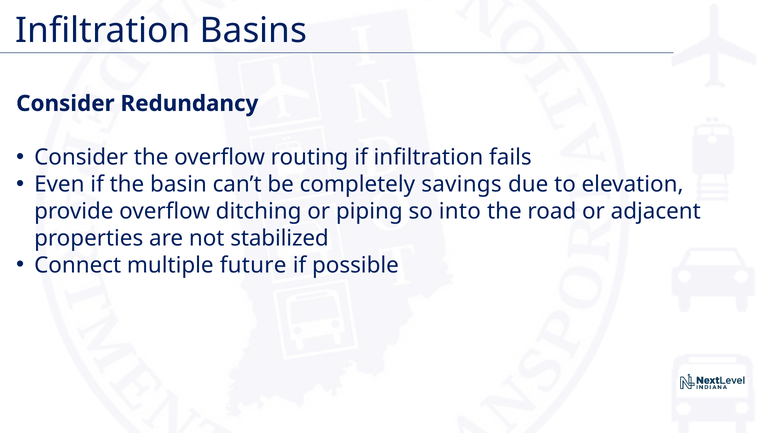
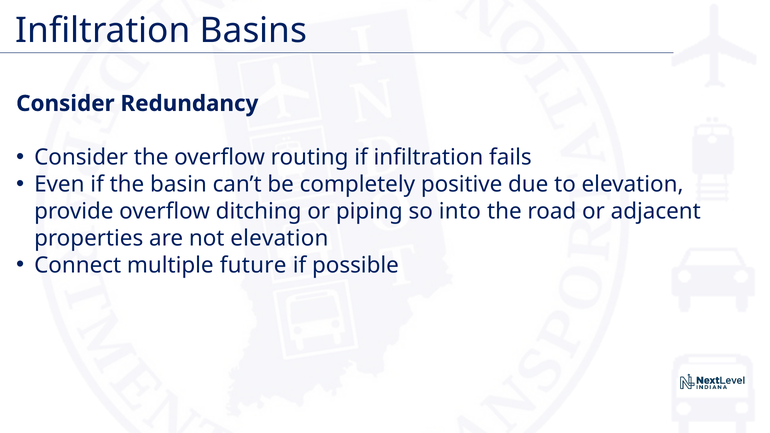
savings: savings -> positive
not stabilized: stabilized -> elevation
